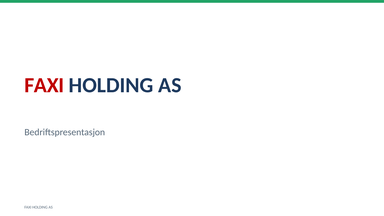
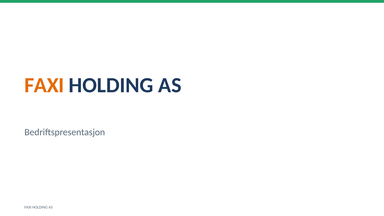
FAXI at (44, 85) colour: red -> orange
